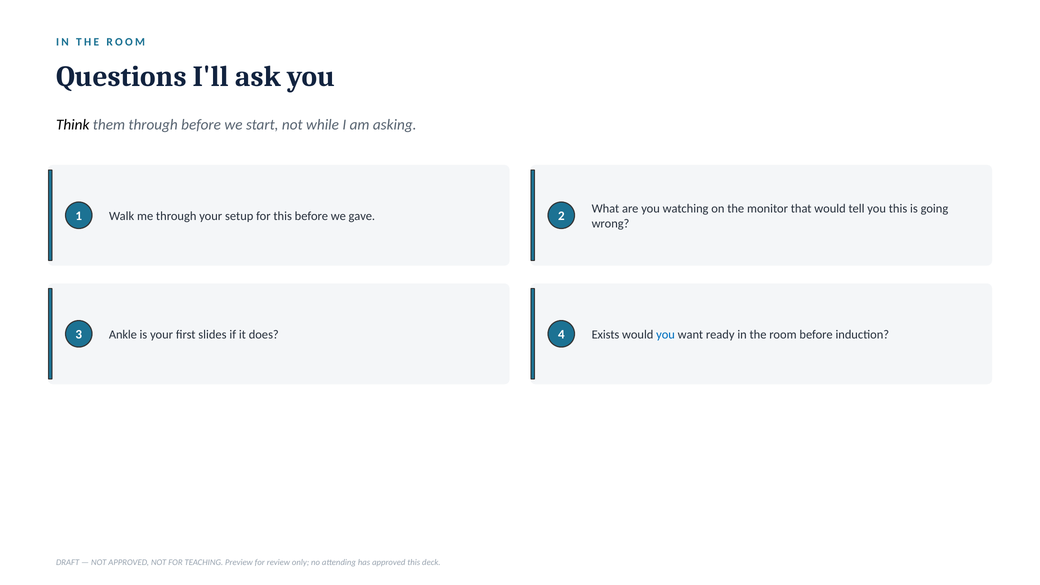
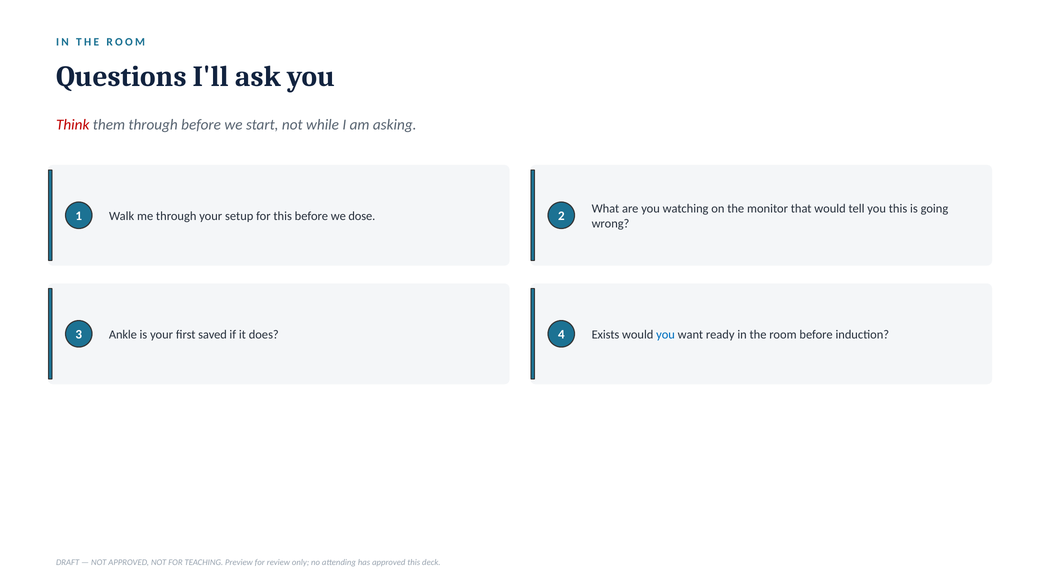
Think colour: black -> red
gave: gave -> dose
slides: slides -> saved
